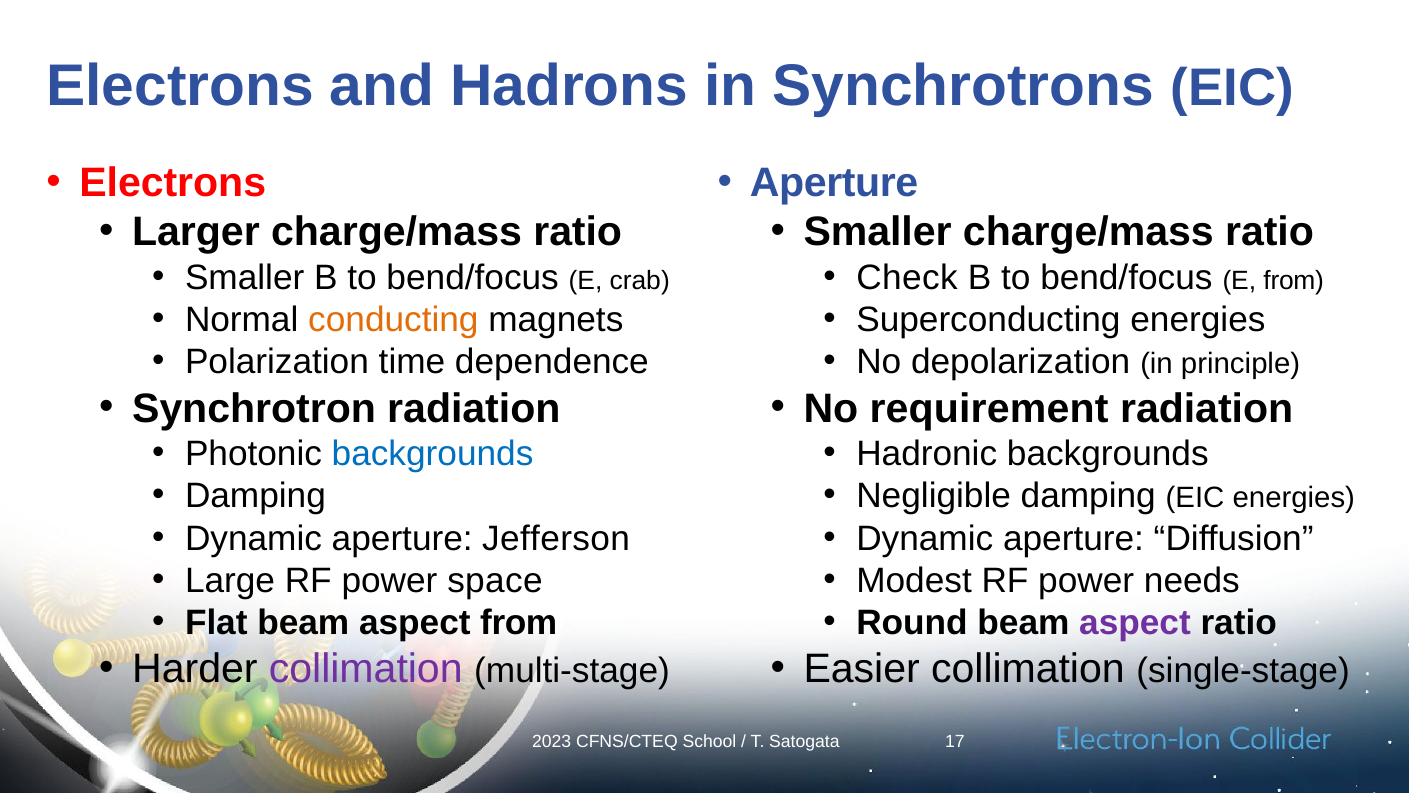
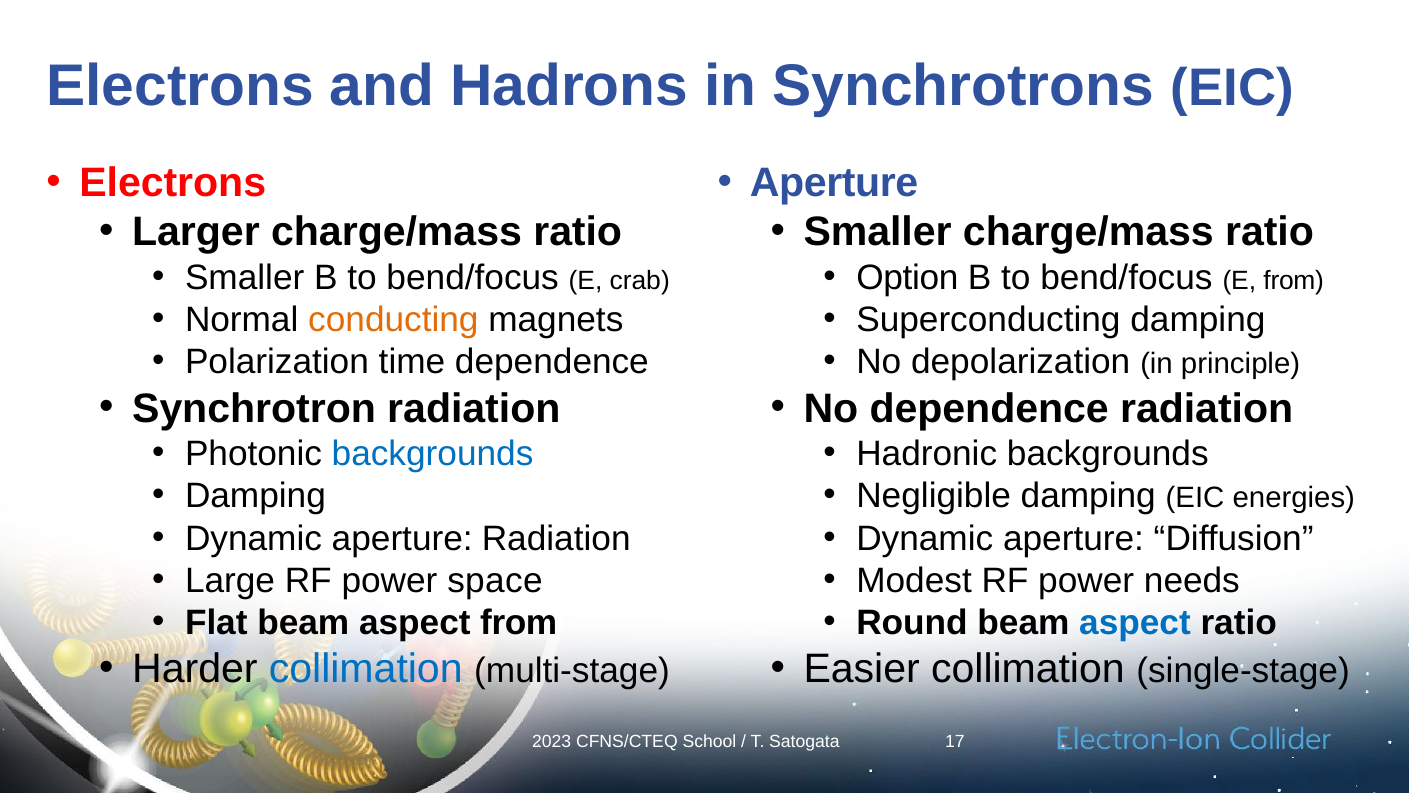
Check: Check -> Option
Superconducting energies: energies -> damping
No requirement: requirement -> dependence
aperture Jefferson: Jefferson -> Radiation
aspect at (1135, 623) colour: purple -> blue
collimation at (366, 669) colour: purple -> blue
